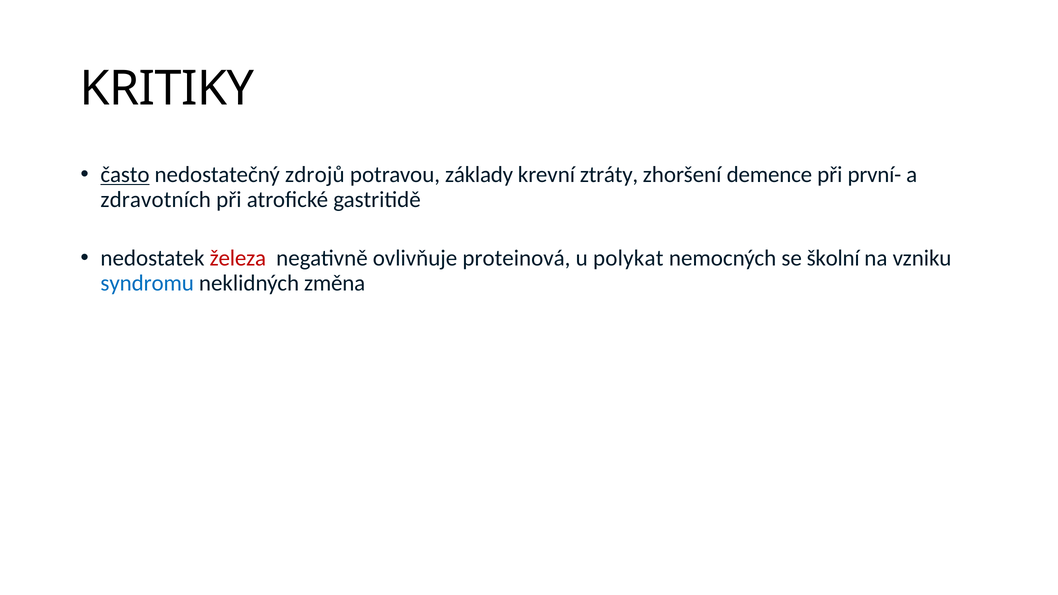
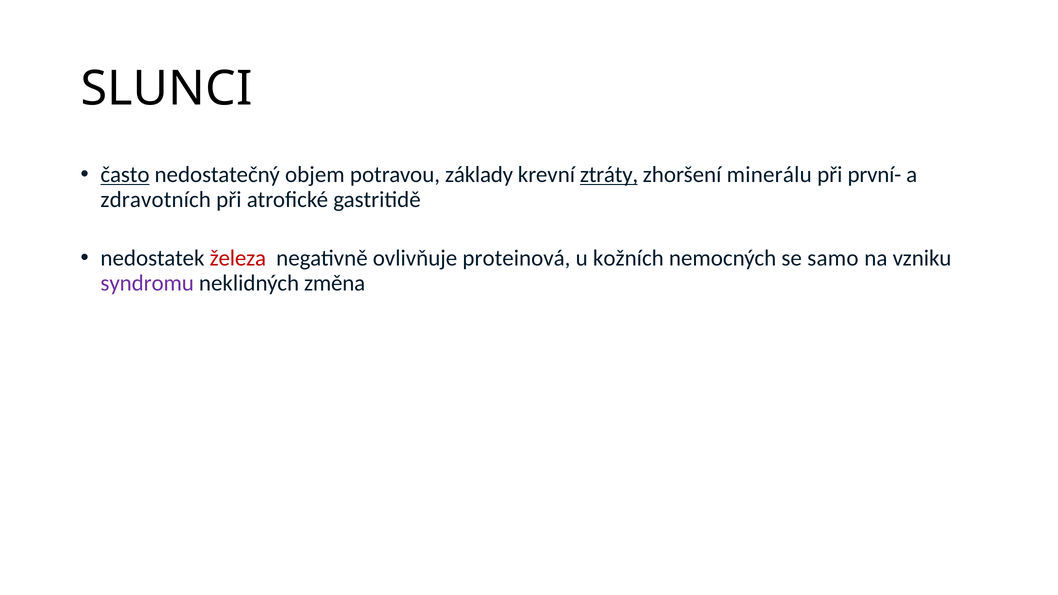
KRITIKY: KRITIKY -> SLUNCI
zdrojů: zdrojů -> objem
ztráty underline: none -> present
demence: demence -> minerálu
polykat: polykat -> kožních
školní: školní -> samo
syndromu colour: blue -> purple
